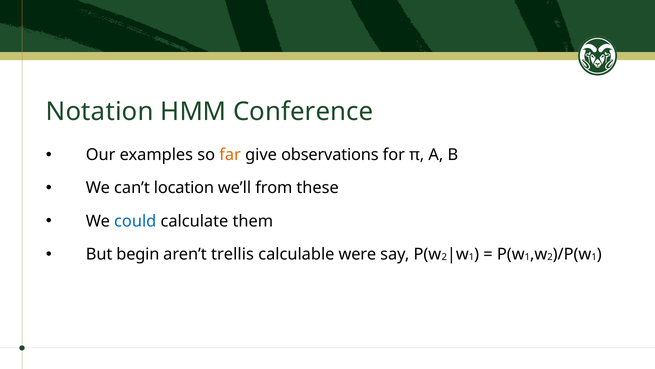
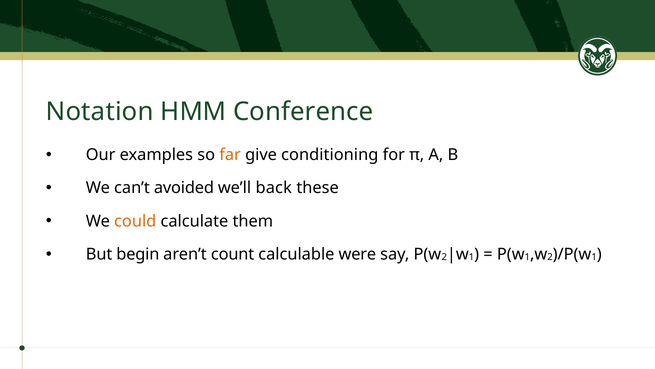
observations: observations -> conditioning
location: location -> avoided
from: from -> back
could colour: blue -> orange
trellis: trellis -> count
